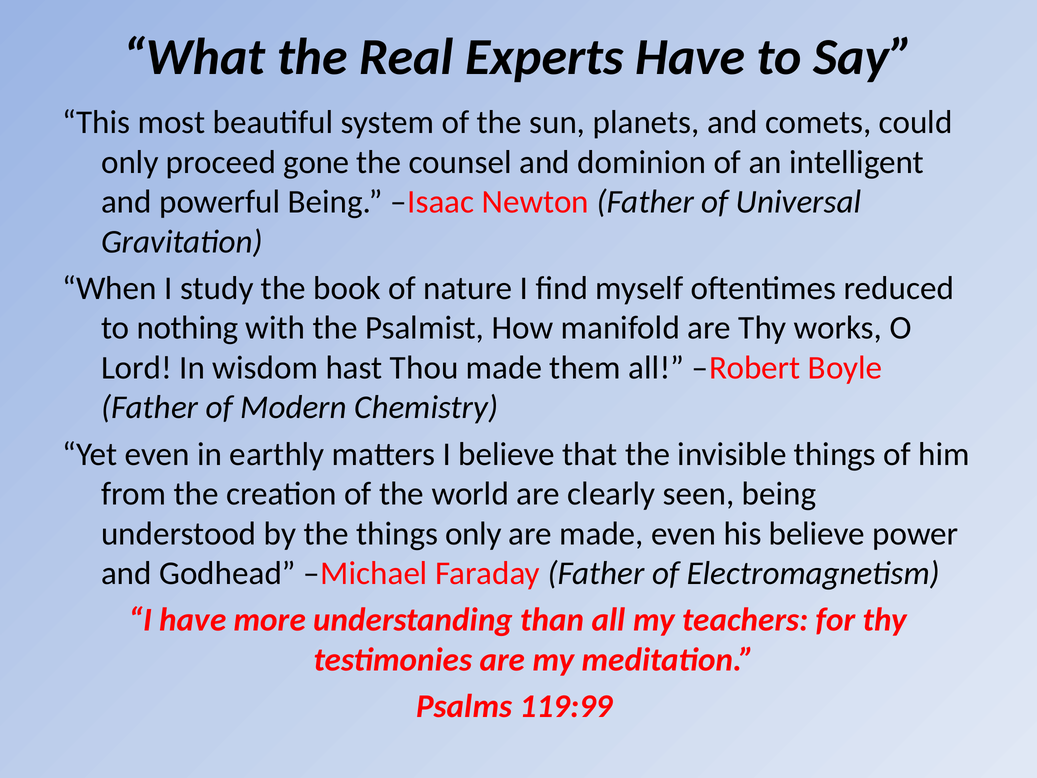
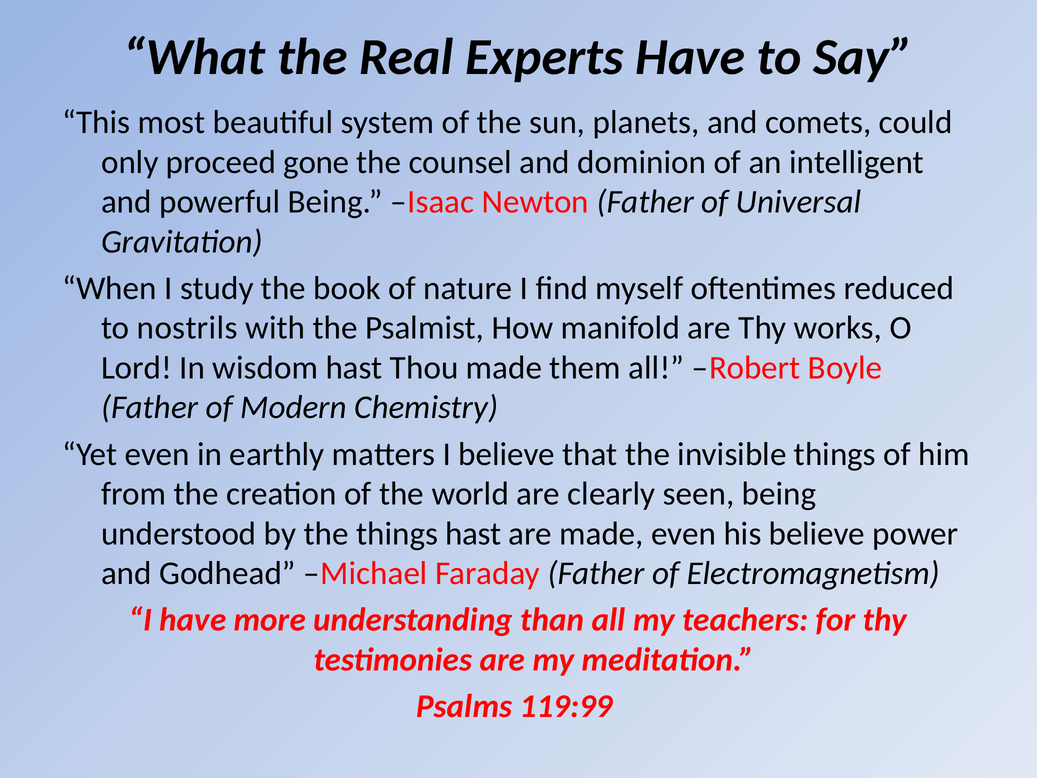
nothing: nothing -> nostrils
things only: only -> hast
